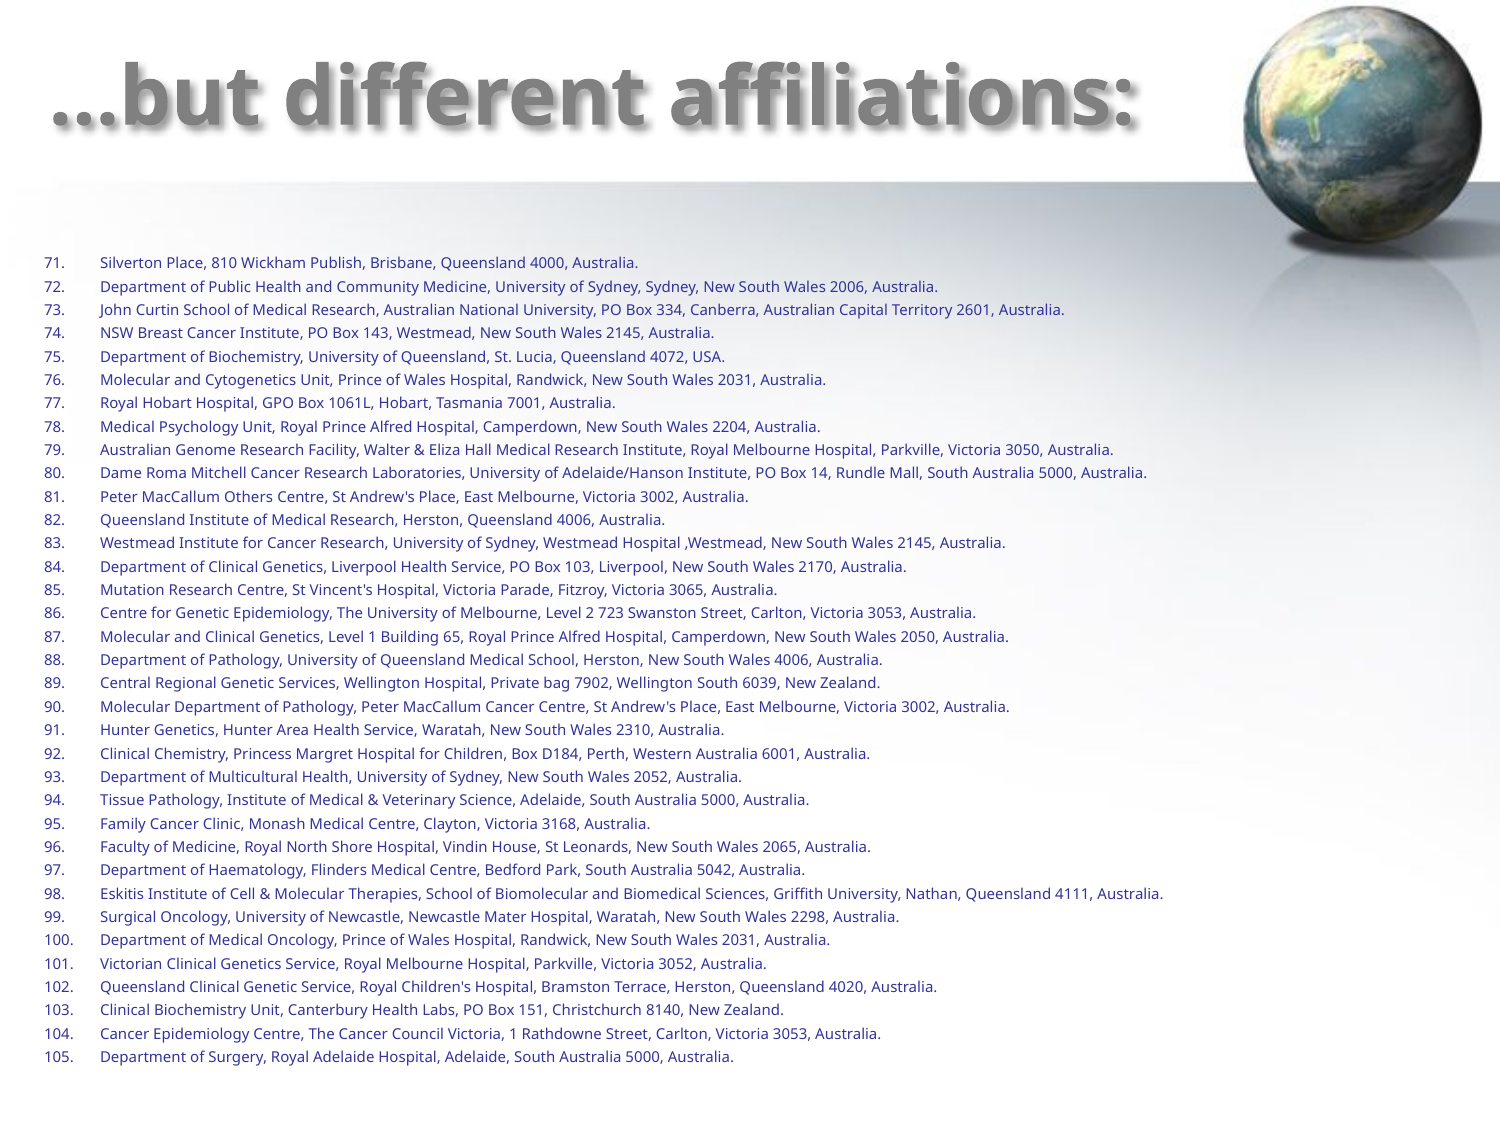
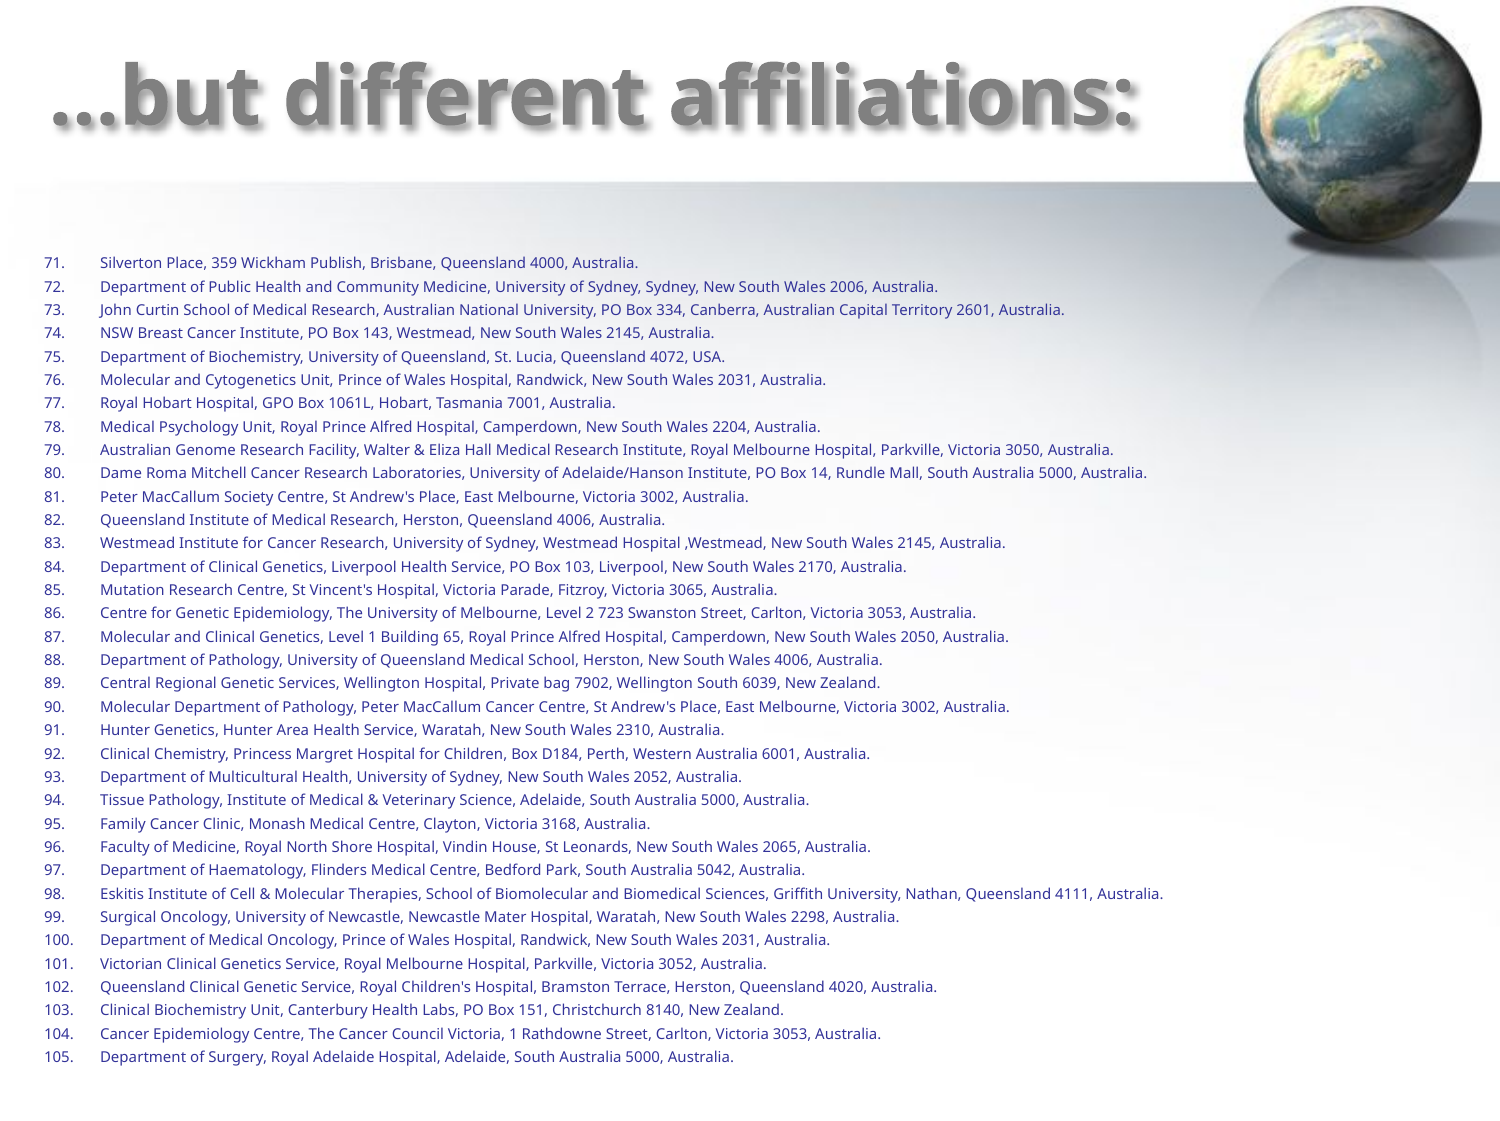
810: 810 -> 359
Others: Others -> Society
